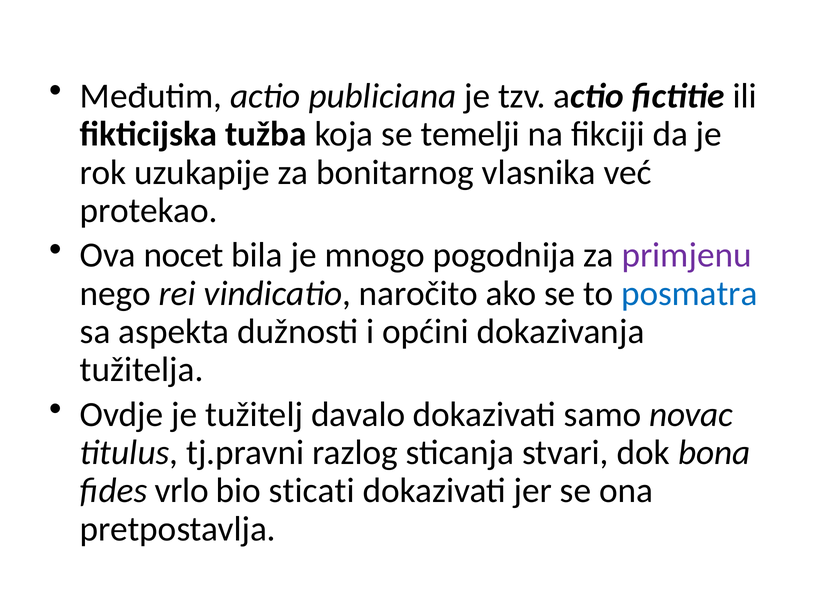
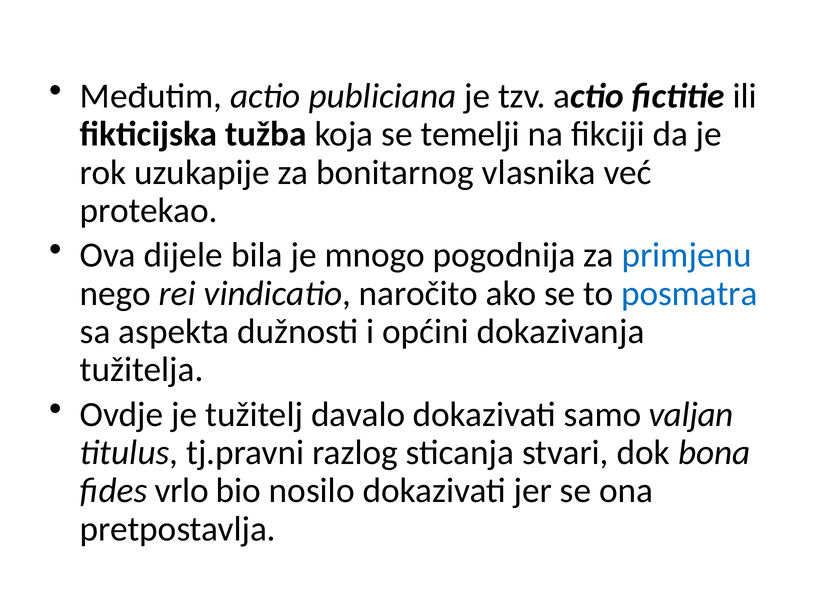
nocet: nocet -> dijele
primjenu colour: purple -> blue
novac: novac -> valjan
sticati: sticati -> nosilo
